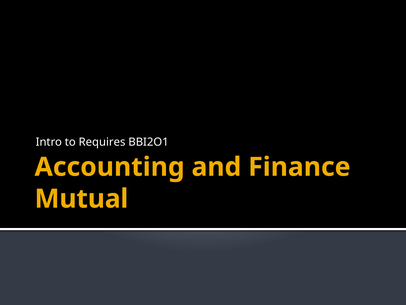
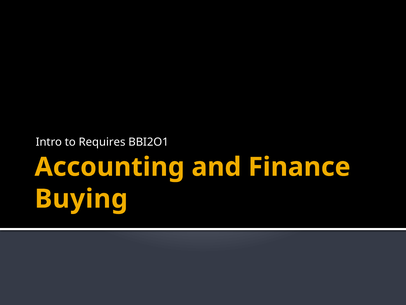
Mutual: Mutual -> Buying
